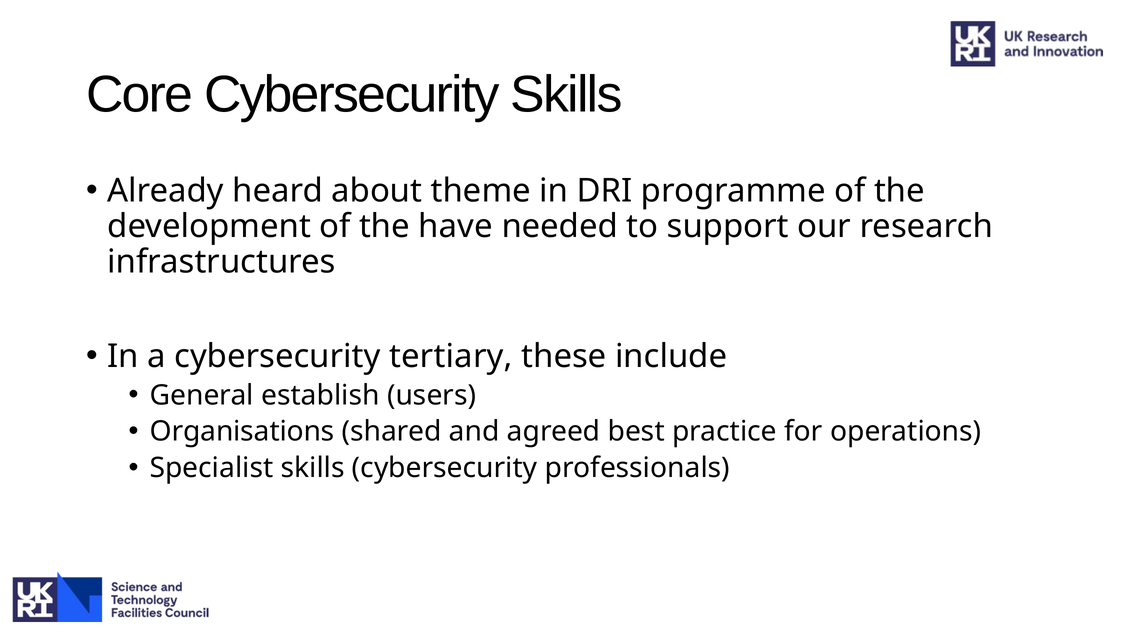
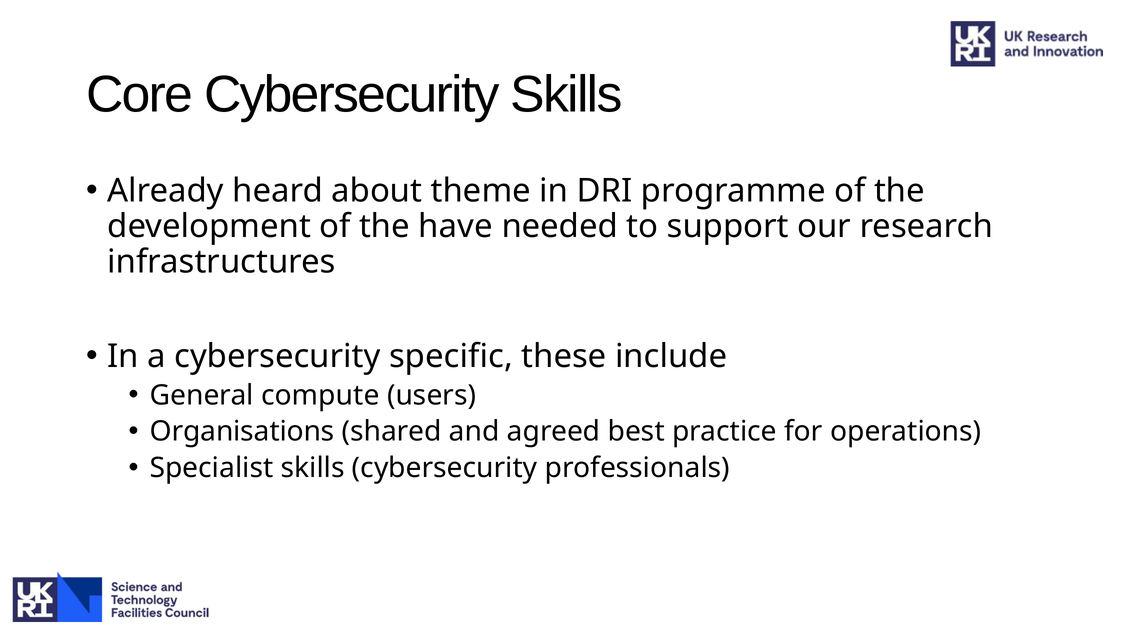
tertiary: tertiary -> specific
establish: establish -> compute
